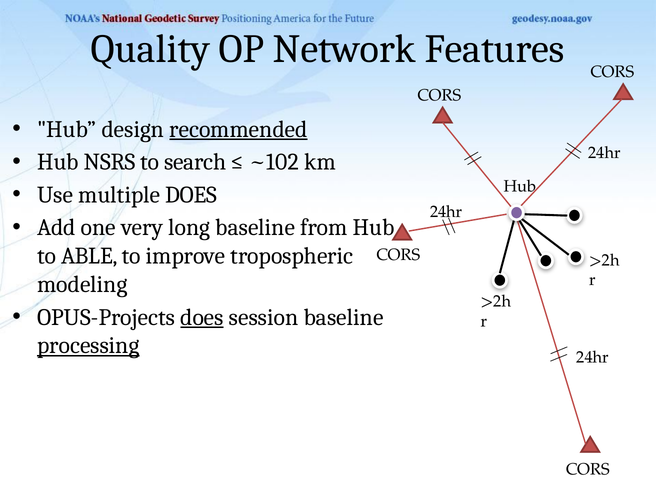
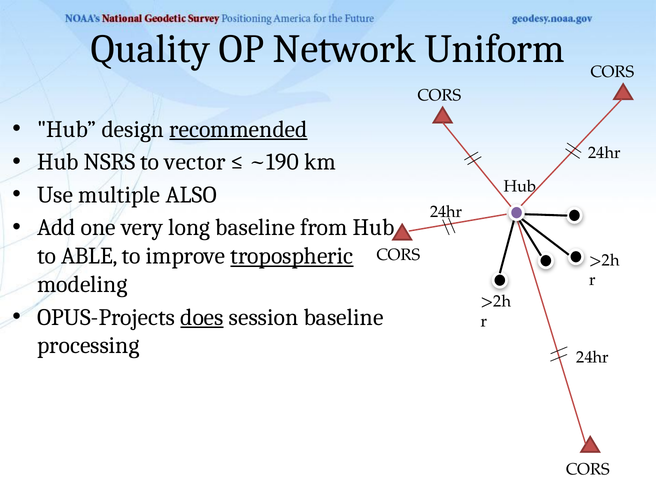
Features: Features -> Uniform
search: search -> vector
~102: ~102 -> ~190
multiple DOES: DOES -> ALSO
tropospheric underline: none -> present
processing underline: present -> none
